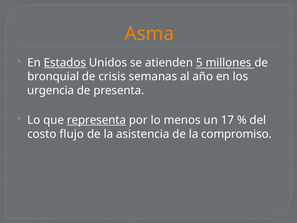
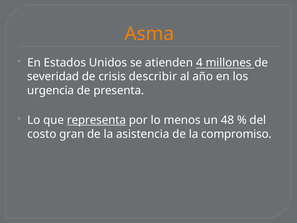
Estados underline: present -> none
5: 5 -> 4
bronquial: bronquial -> severidad
semanas: semanas -> describir
17: 17 -> 48
flujo: flujo -> gran
